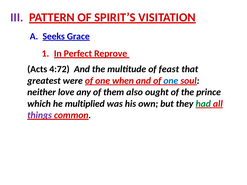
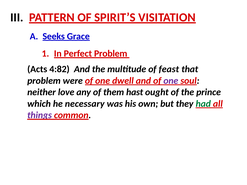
III colour: purple -> black
Perfect Reprove: Reprove -> Problem
4:72: 4:72 -> 4:82
greatest at (44, 81): greatest -> problem
when: when -> dwell
one at (171, 81) colour: blue -> purple
also: also -> hast
multiplied: multiplied -> necessary
